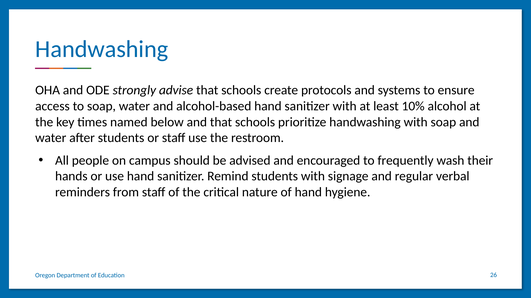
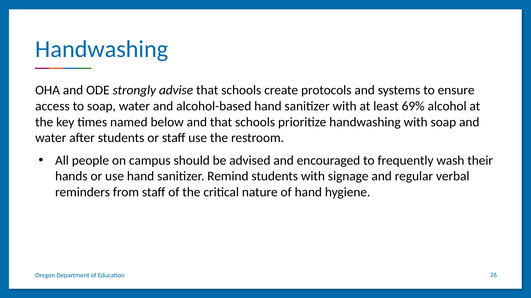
10%: 10% -> 69%
